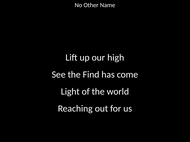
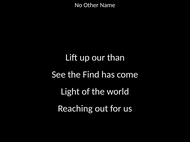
high: high -> than
